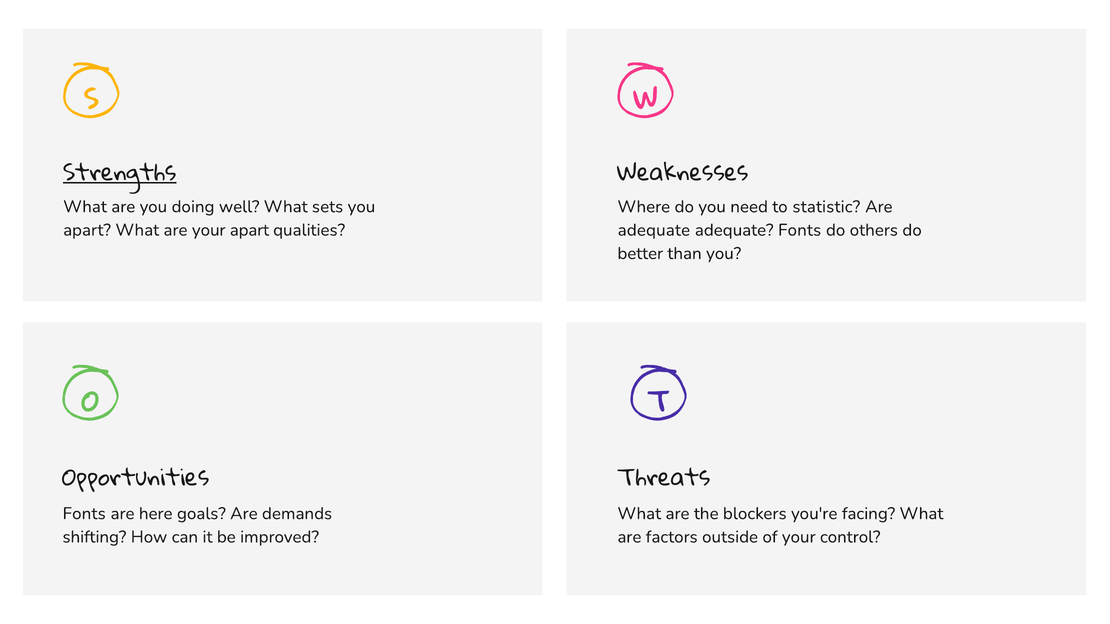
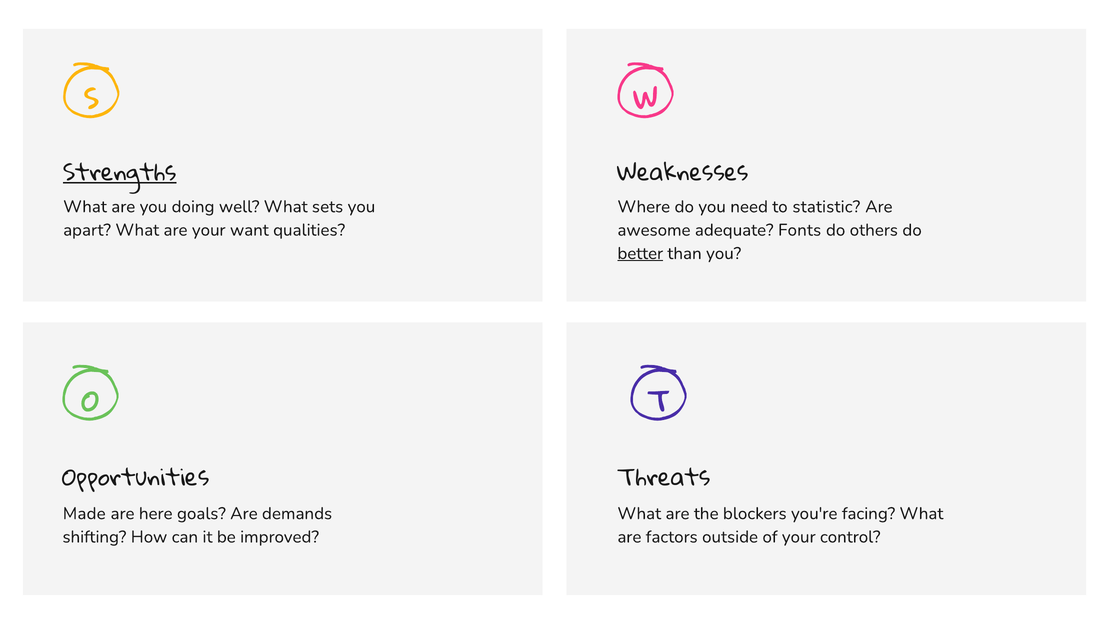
your apart: apart -> want
adequate at (654, 230): adequate -> awesome
better underline: none -> present
Fonts at (84, 514): Fonts -> Made
